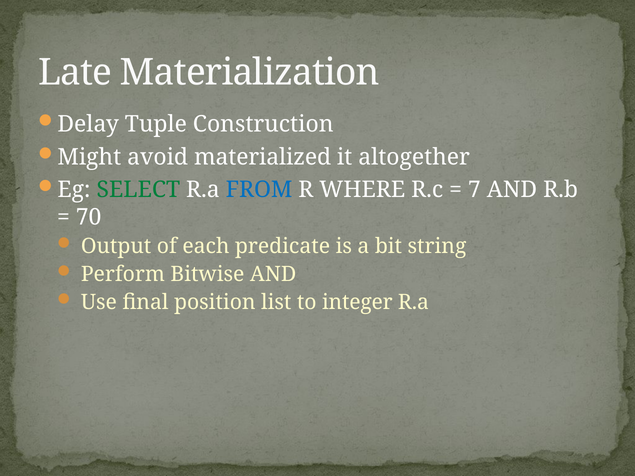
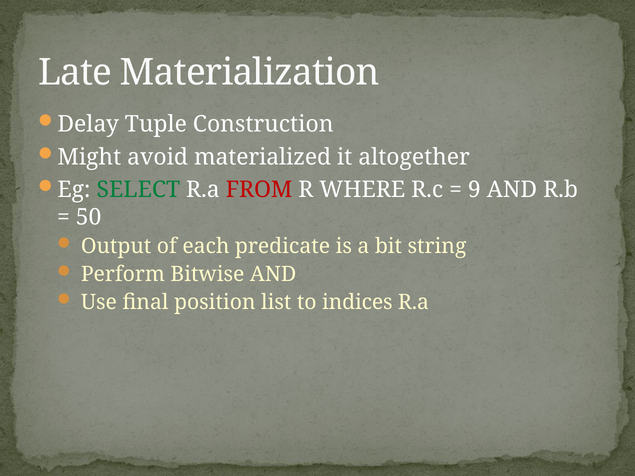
FROM colour: blue -> red
7: 7 -> 9
70: 70 -> 50
integer: integer -> indices
